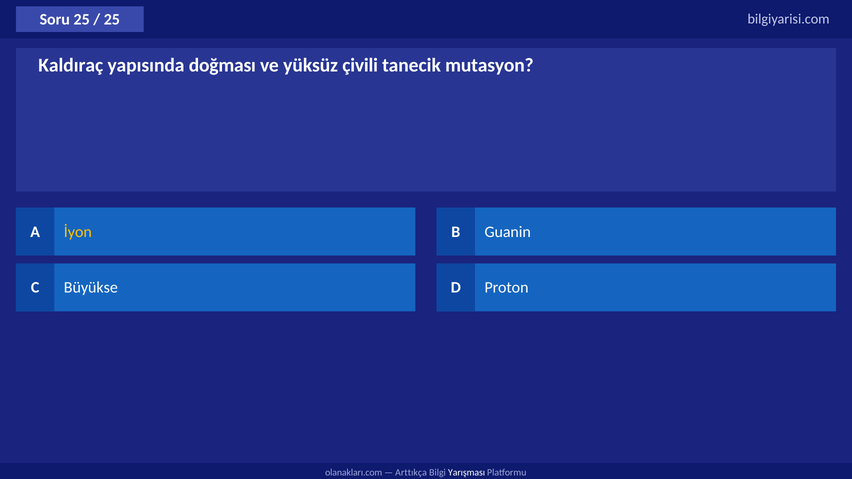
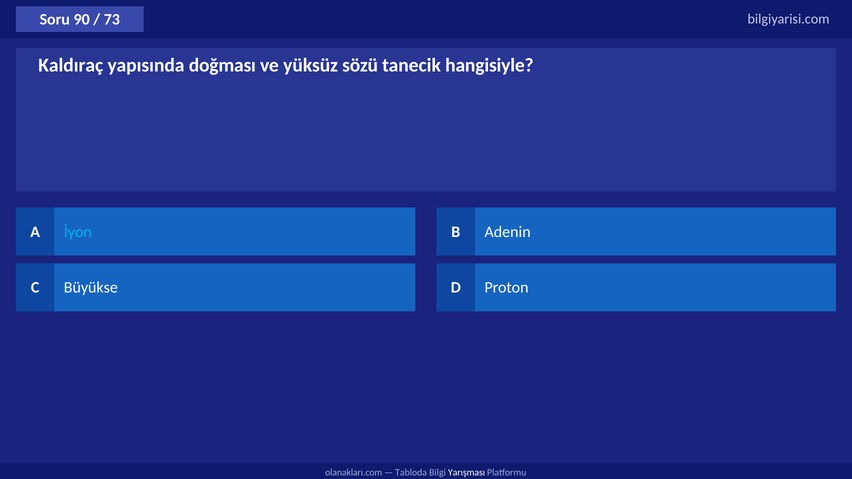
Soru 25: 25 -> 90
25 at (112, 19): 25 -> 73
çivili: çivili -> sözü
mutasyon: mutasyon -> hangisiyle
İyon colour: yellow -> light blue
Guanin: Guanin -> Adenin
Arttıkça: Arttıkça -> Tabloda
